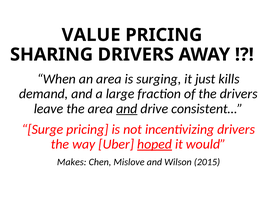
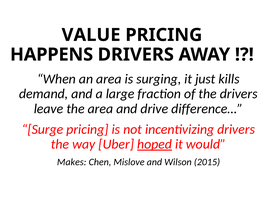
SHARING: SHARING -> HAPPENS
and at (127, 109) underline: present -> none
consistent…: consistent… -> difference…
